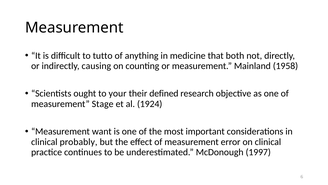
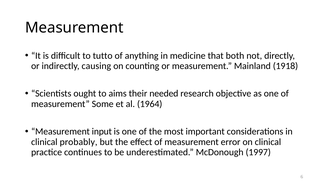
1958: 1958 -> 1918
your: your -> aims
defined: defined -> needed
Stage: Stage -> Some
1924: 1924 -> 1964
want: want -> input
